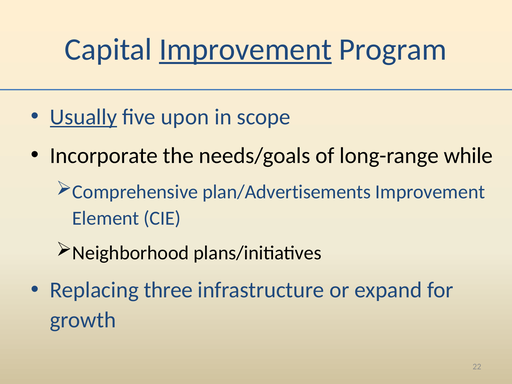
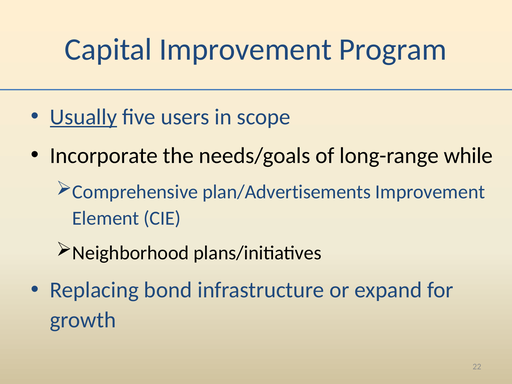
Improvement at (245, 50) underline: present -> none
upon: upon -> users
three: three -> bond
